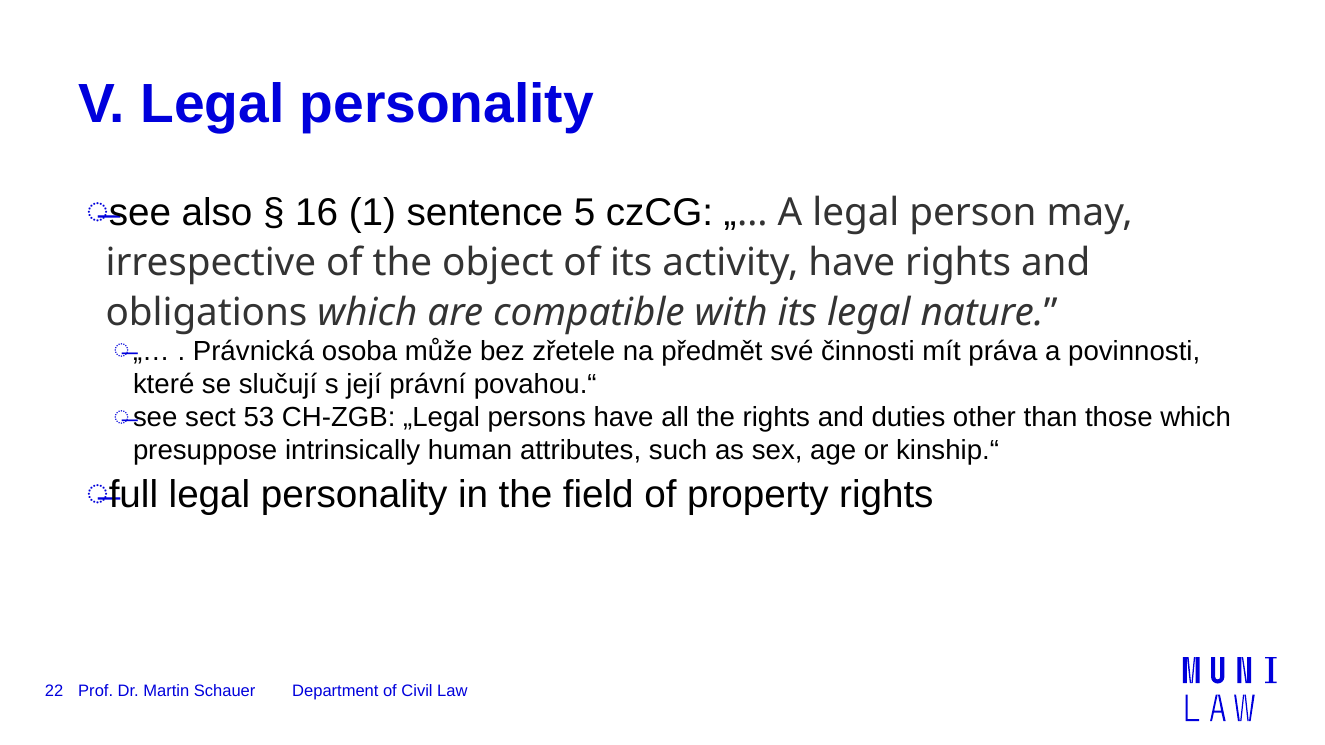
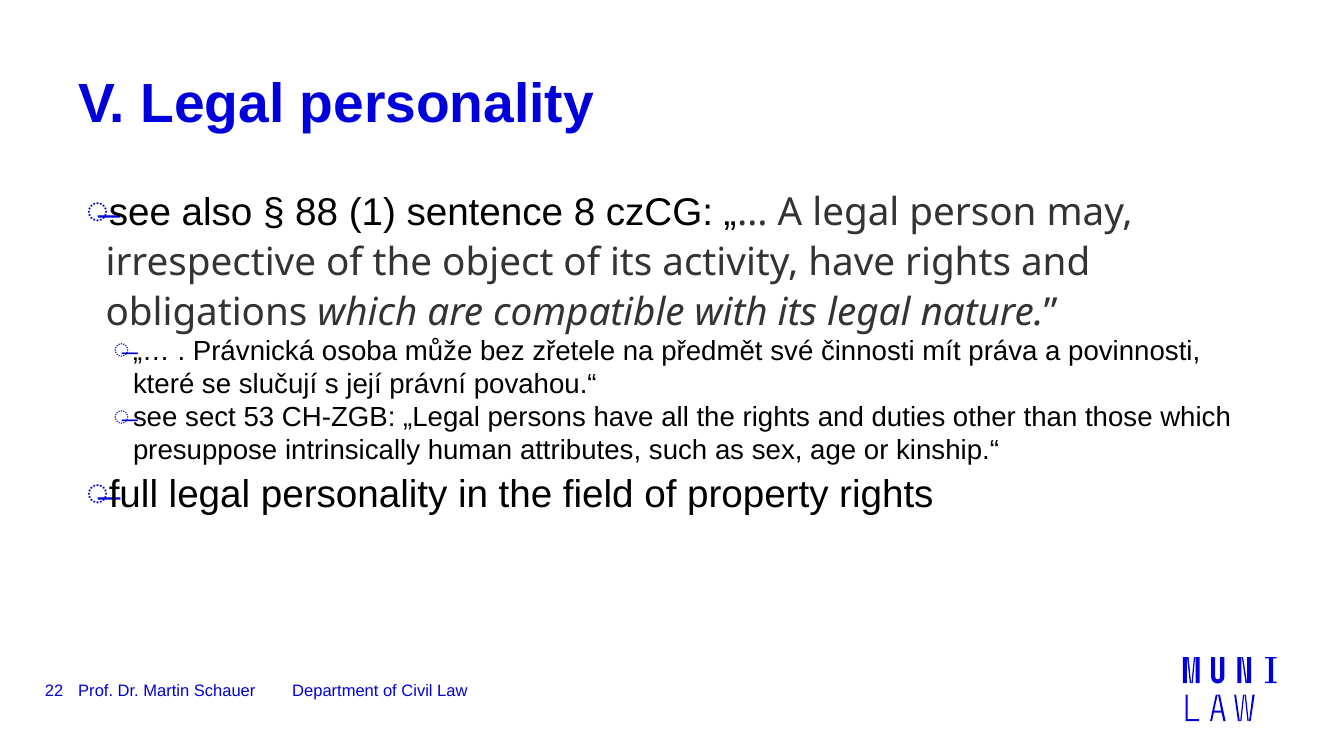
16: 16 -> 88
5: 5 -> 8
